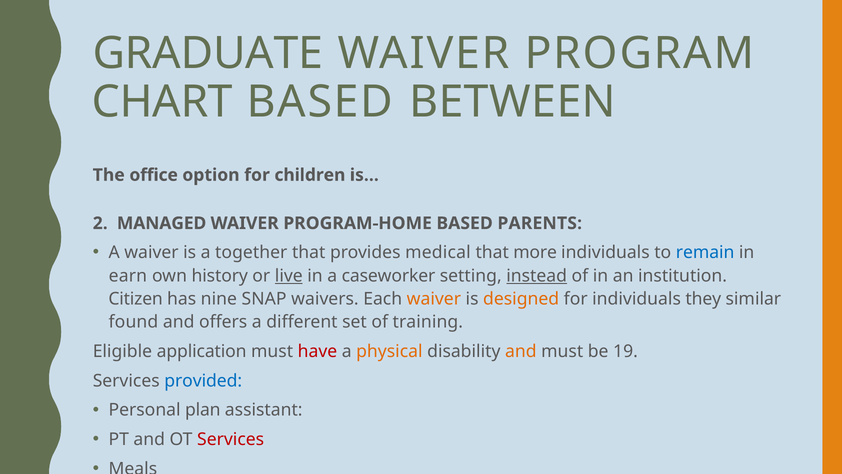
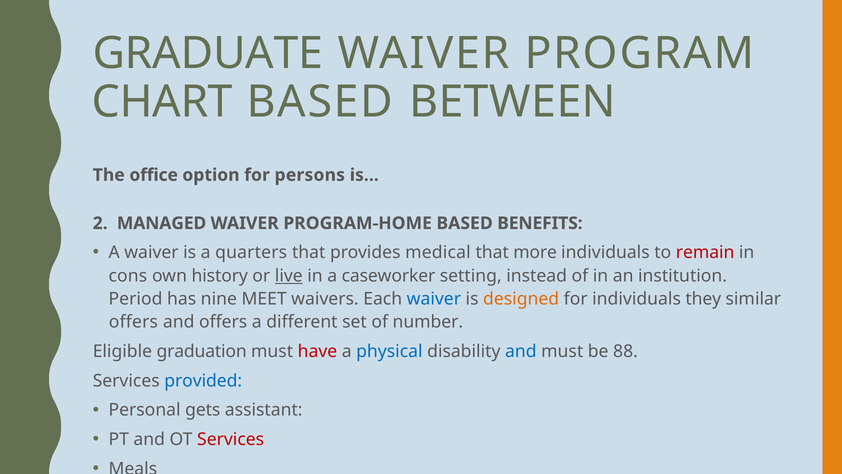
children: children -> persons
PARENTS: PARENTS -> BENEFITS
together: together -> quarters
remain colour: blue -> red
earn: earn -> cons
instead underline: present -> none
Citizen: Citizen -> Period
SNAP: SNAP -> MEET
waiver at (434, 299) colour: orange -> blue
found at (133, 322): found -> offers
training: training -> number
application: application -> graduation
physical colour: orange -> blue
and at (521, 351) colour: orange -> blue
19: 19 -> 88
plan: plan -> gets
